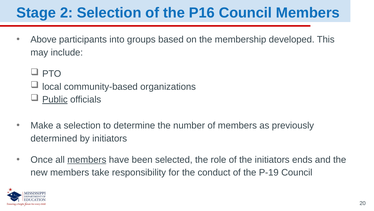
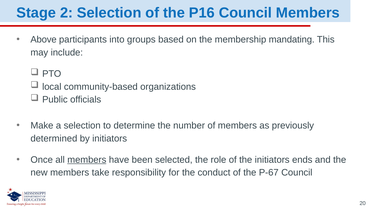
developed: developed -> mandating
Public underline: present -> none
P-19: P-19 -> P-67
